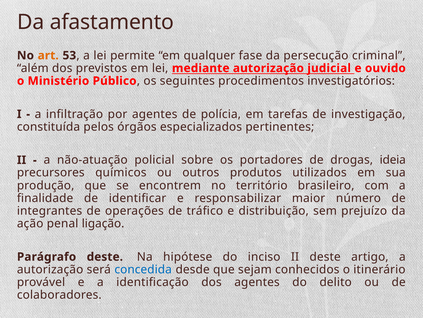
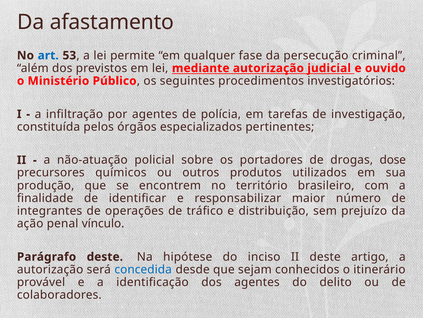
art colour: orange -> blue
ideia: ideia -> dose
ligação: ligação -> vínculo
